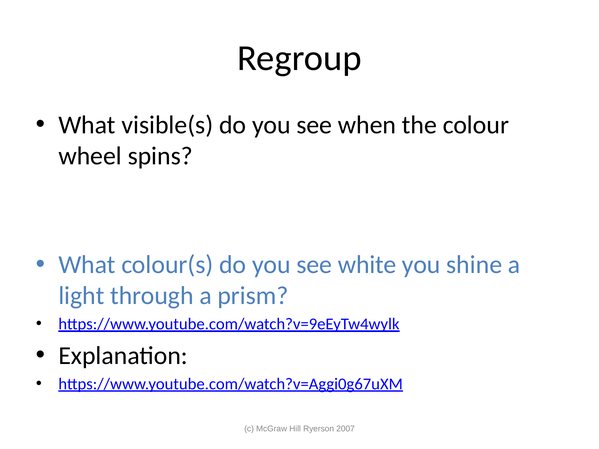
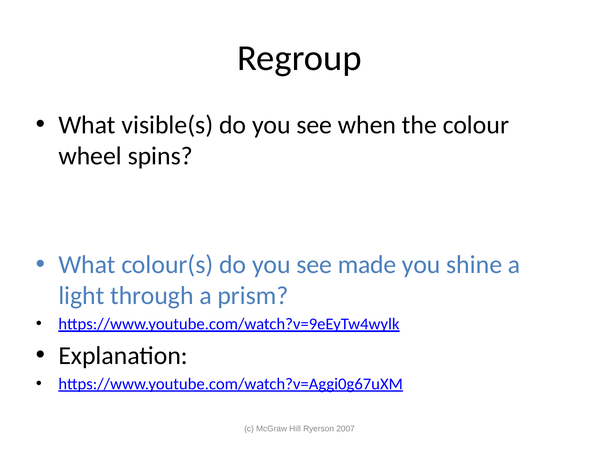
white: white -> made
